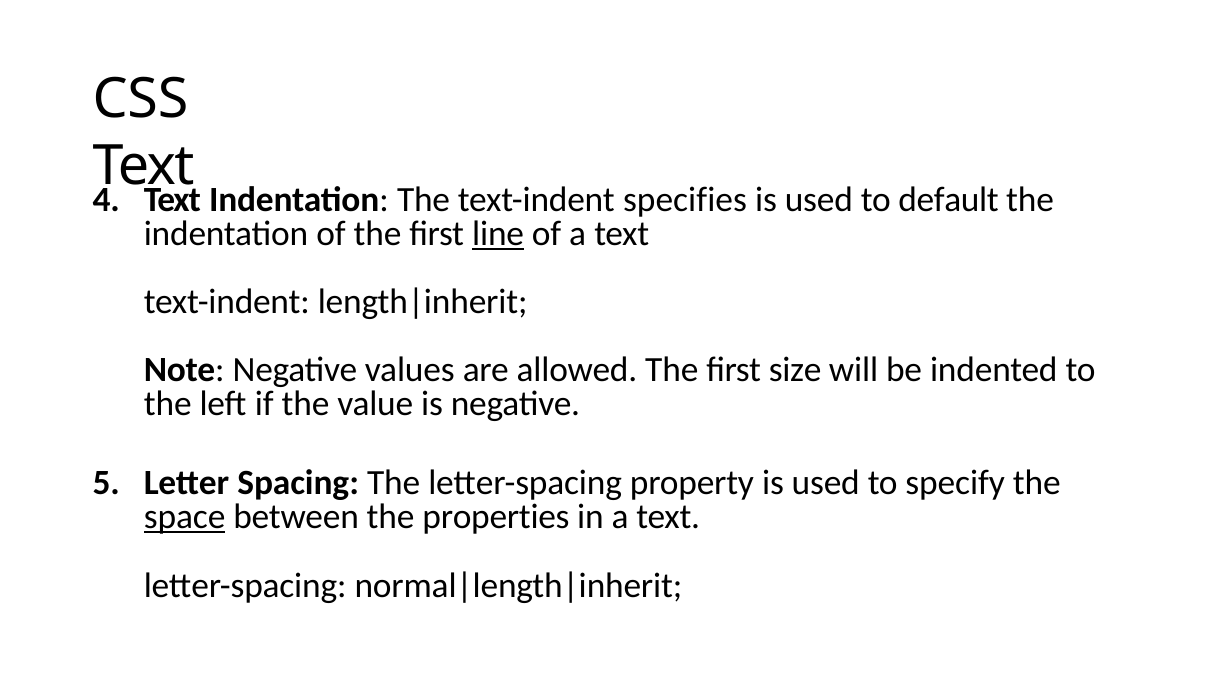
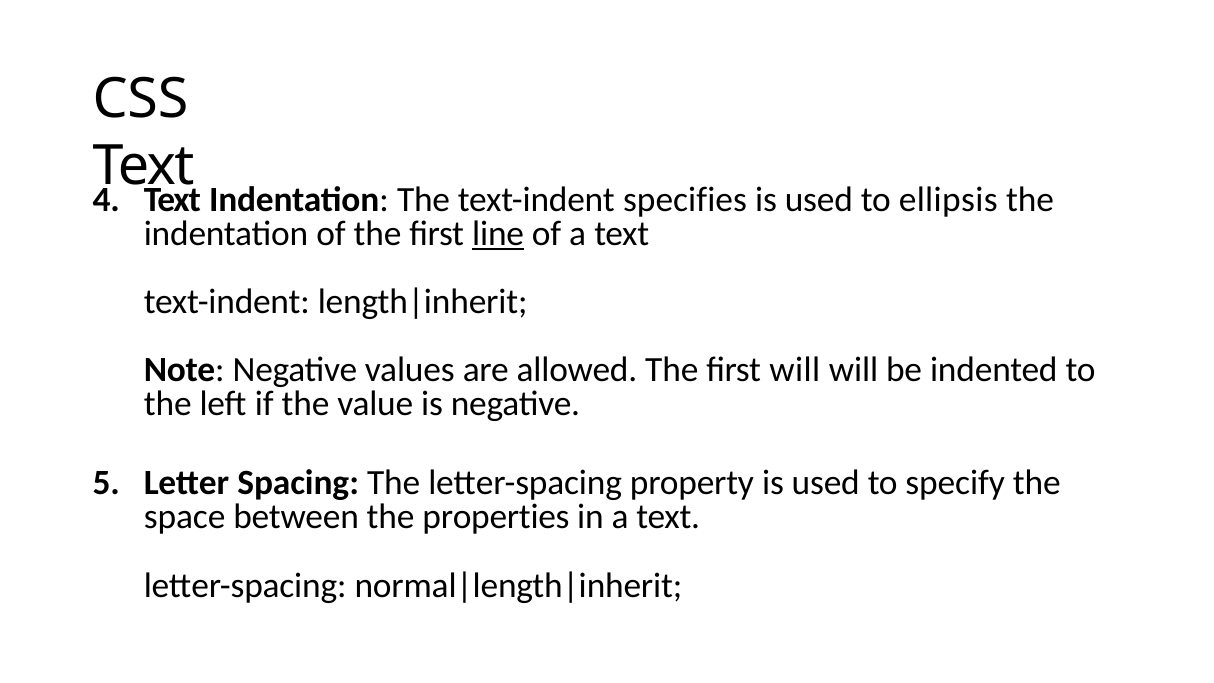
default: default -> ellipsis
first size: size -> will
space underline: present -> none
